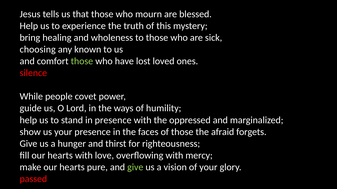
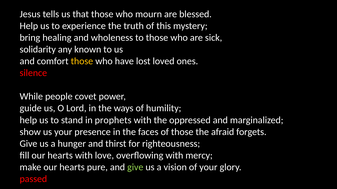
choosing: choosing -> solidarity
those at (82, 61) colour: light green -> yellow
in presence: presence -> prophets
